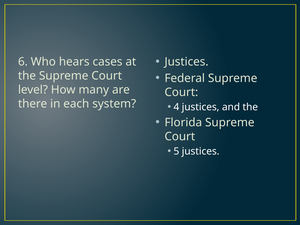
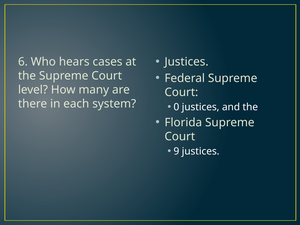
4: 4 -> 0
5: 5 -> 9
